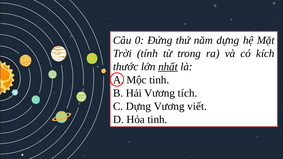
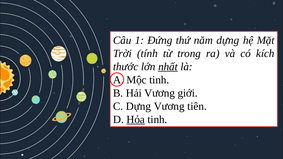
0: 0 -> 1
tích: tích -> giới
viết: viết -> tiên
Hỏa underline: none -> present
